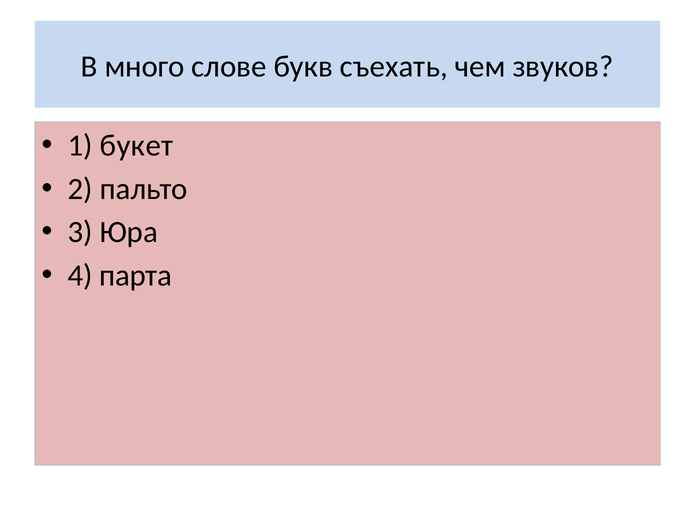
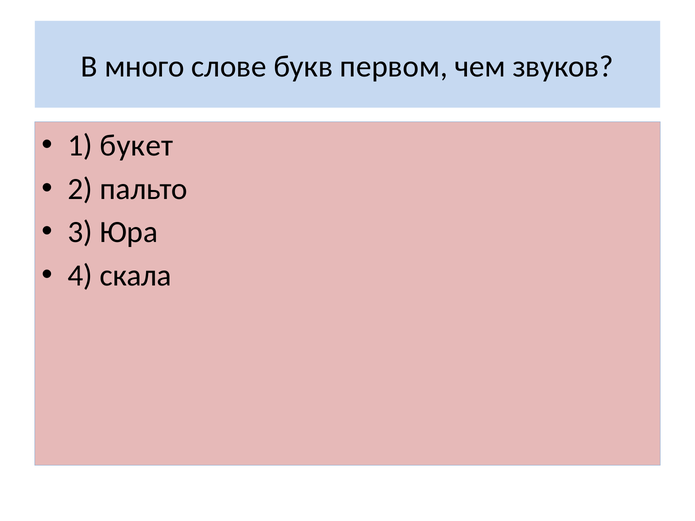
съехать: съехать -> первом
парта: парта -> скала
